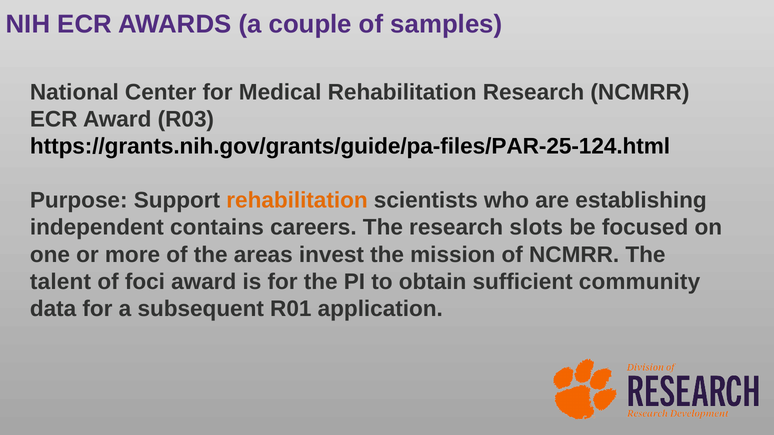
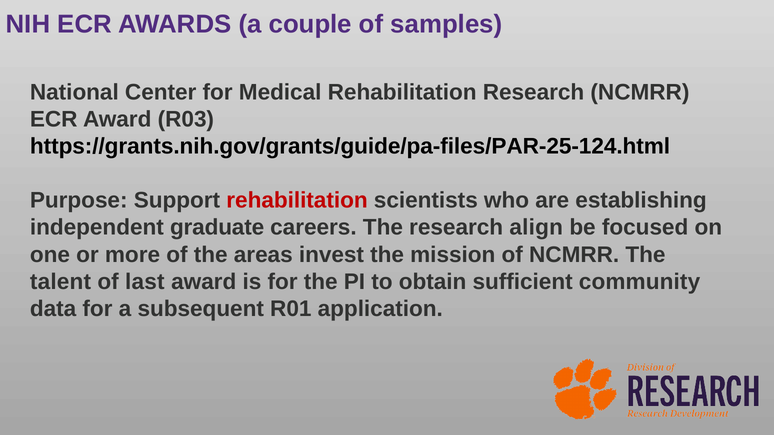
rehabilitation at (297, 201) colour: orange -> red
contains: contains -> graduate
slots: slots -> align
foci: foci -> last
